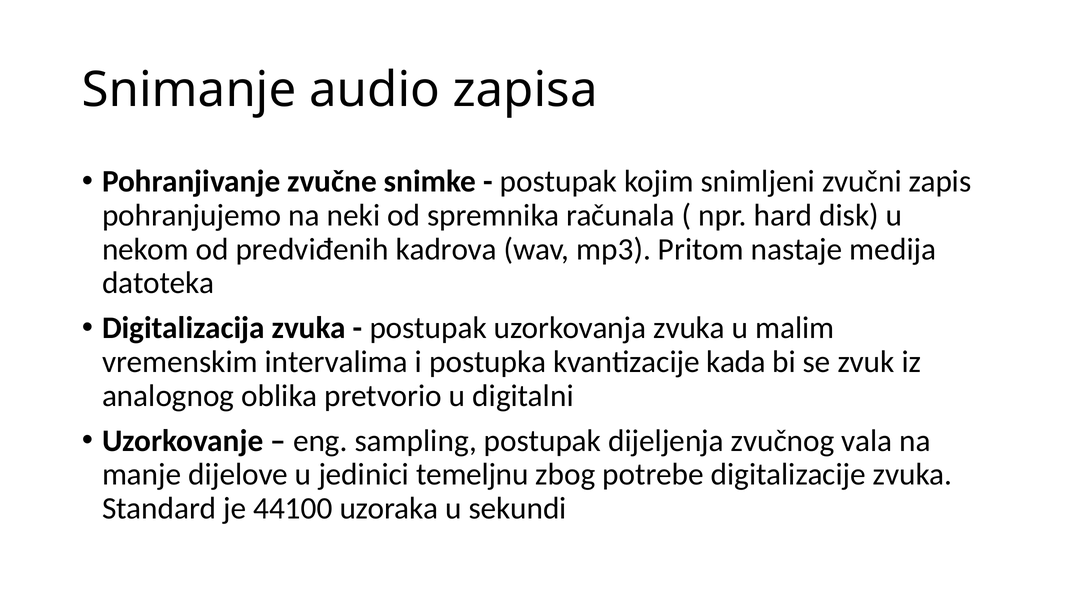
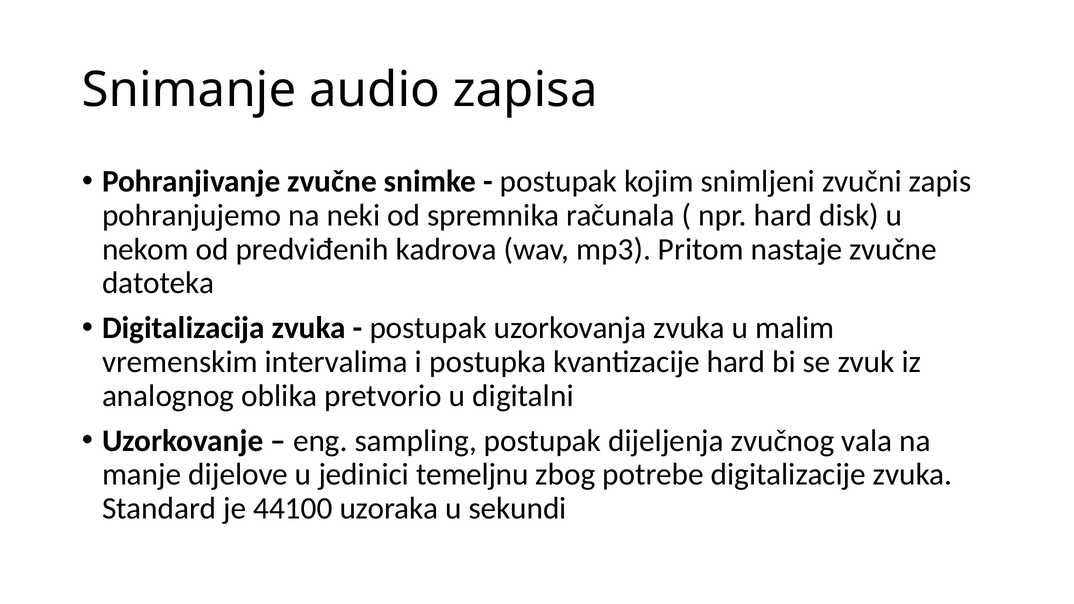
nastaje medija: medija -> zvučne
kvantizacije kada: kada -> hard
